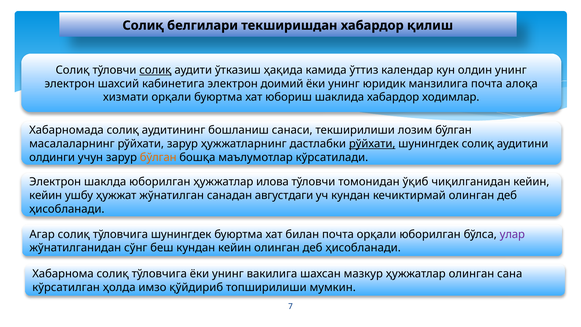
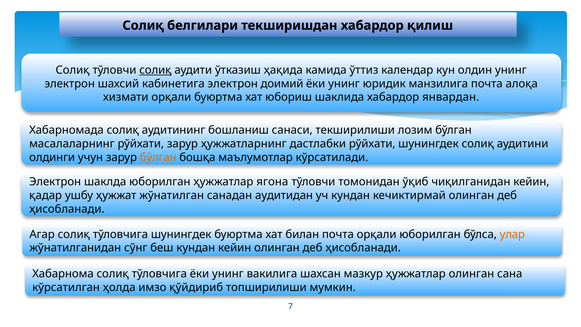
ходимлар: ходимлар -> январдан
рўйхати at (372, 144) underline: present -> none
илова: илова -> ягона
кейин at (46, 195): кейин -> қадар
августдаги: августдаги -> аудитидан
улар colour: purple -> orange
